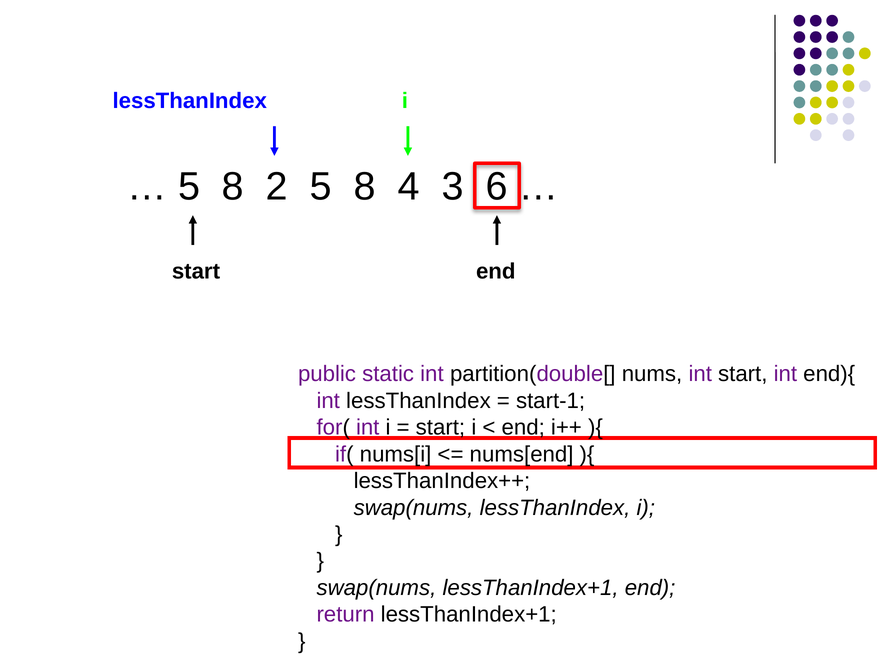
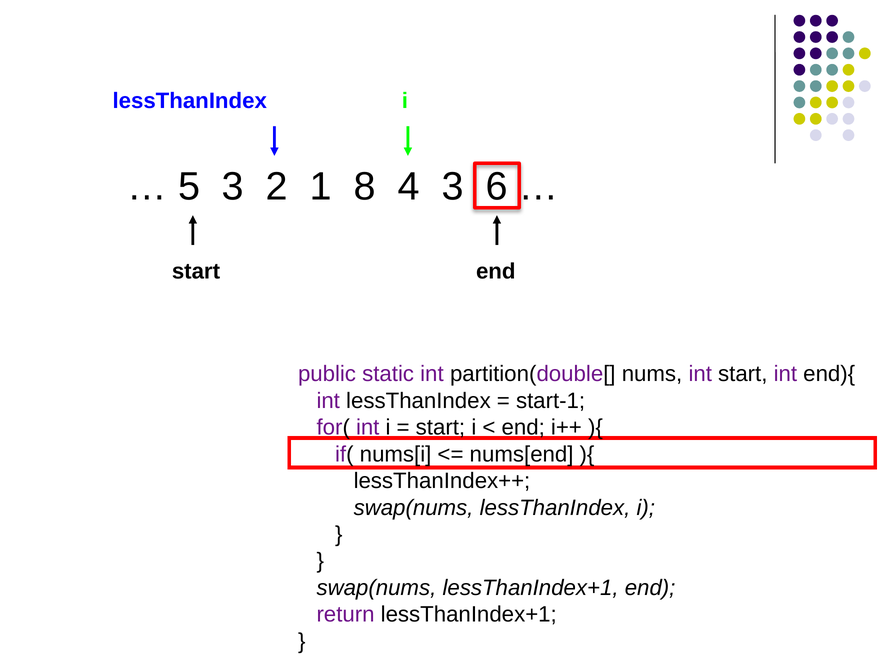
8 at (233, 187): 8 -> 3
2 5: 5 -> 1
